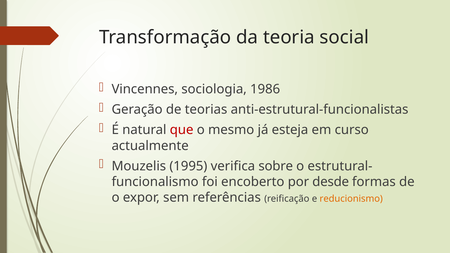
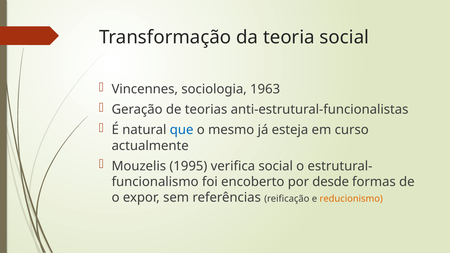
1986: 1986 -> 1963
que colour: red -> blue
verifica sobre: sobre -> social
